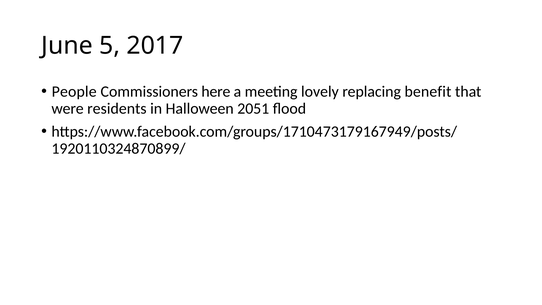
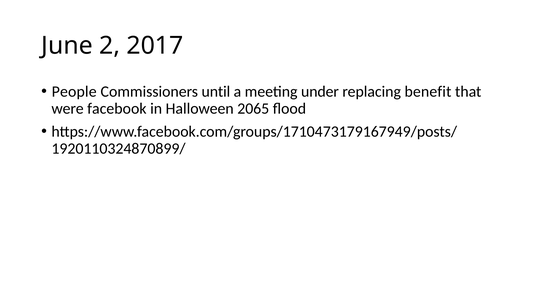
5: 5 -> 2
here: here -> until
lovely: lovely -> under
residents: residents -> facebook
2051: 2051 -> 2065
